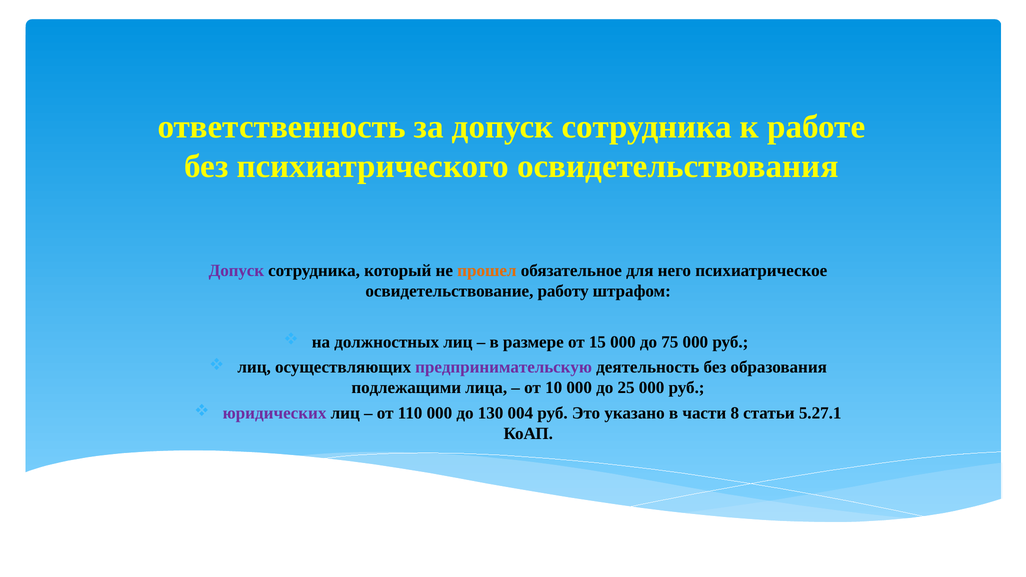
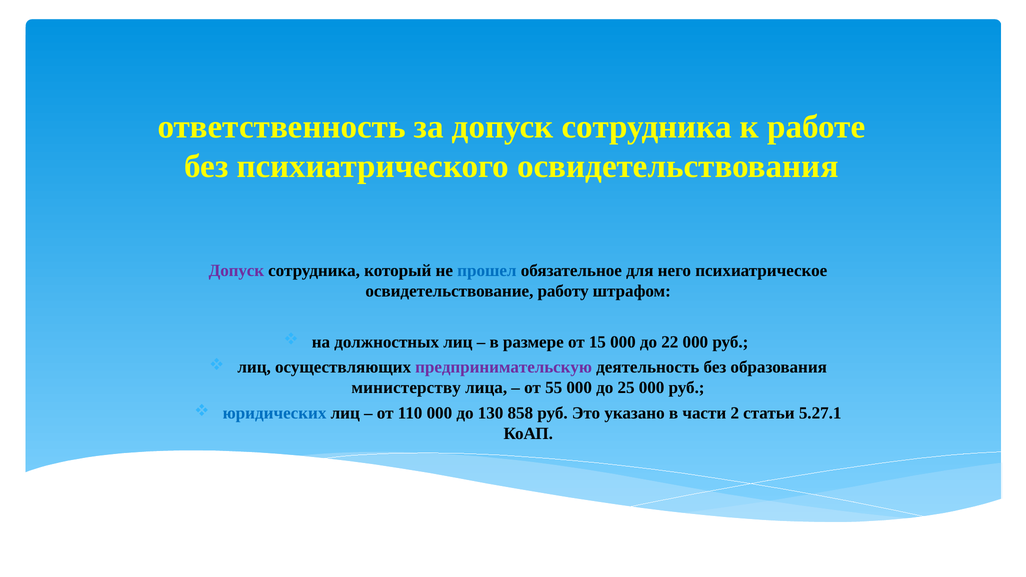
прошел colour: orange -> blue
75: 75 -> 22
подлежащими: подлежащими -> министерству
10: 10 -> 55
юридических colour: purple -> blue
004: 004 -> 858
8: 8 -> 2
